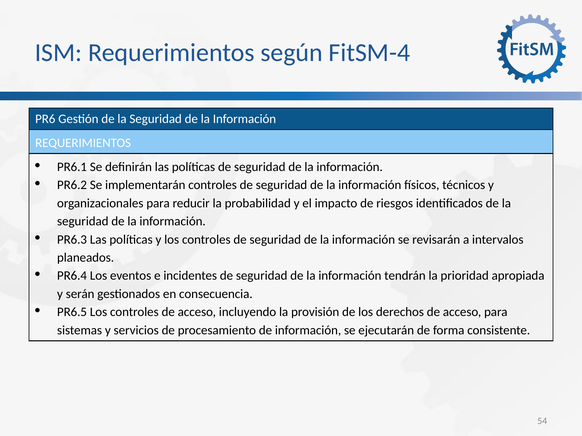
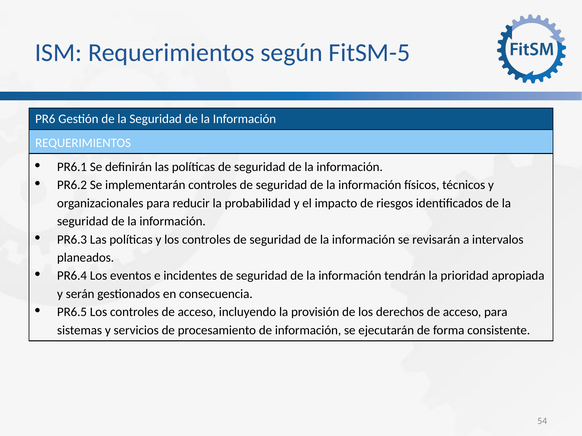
FitSM-4: FitSM-4 -> FitSM-5
